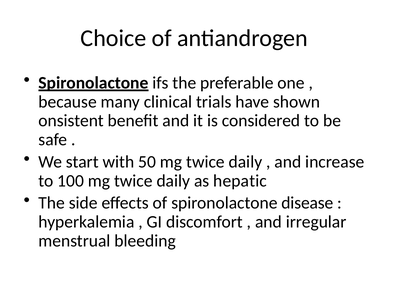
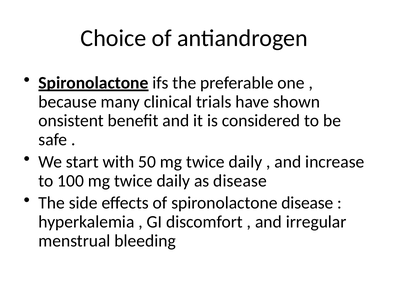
as hepatic: hepatic -> disease
